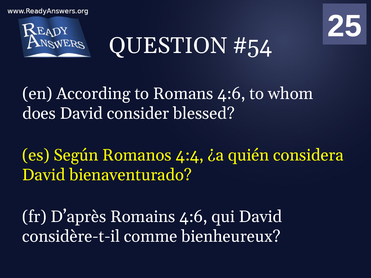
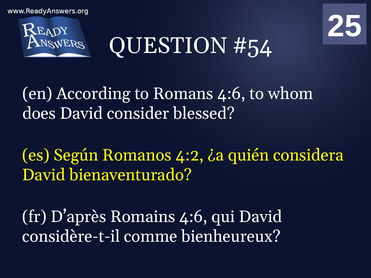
4:4: 4:4 -> 4:2
